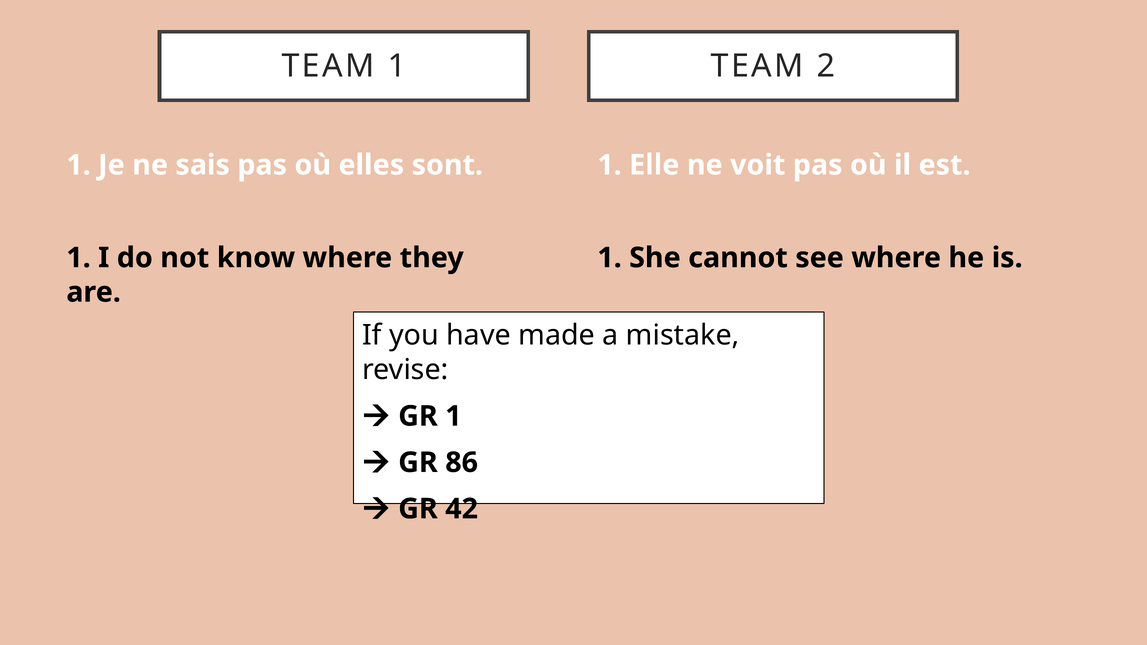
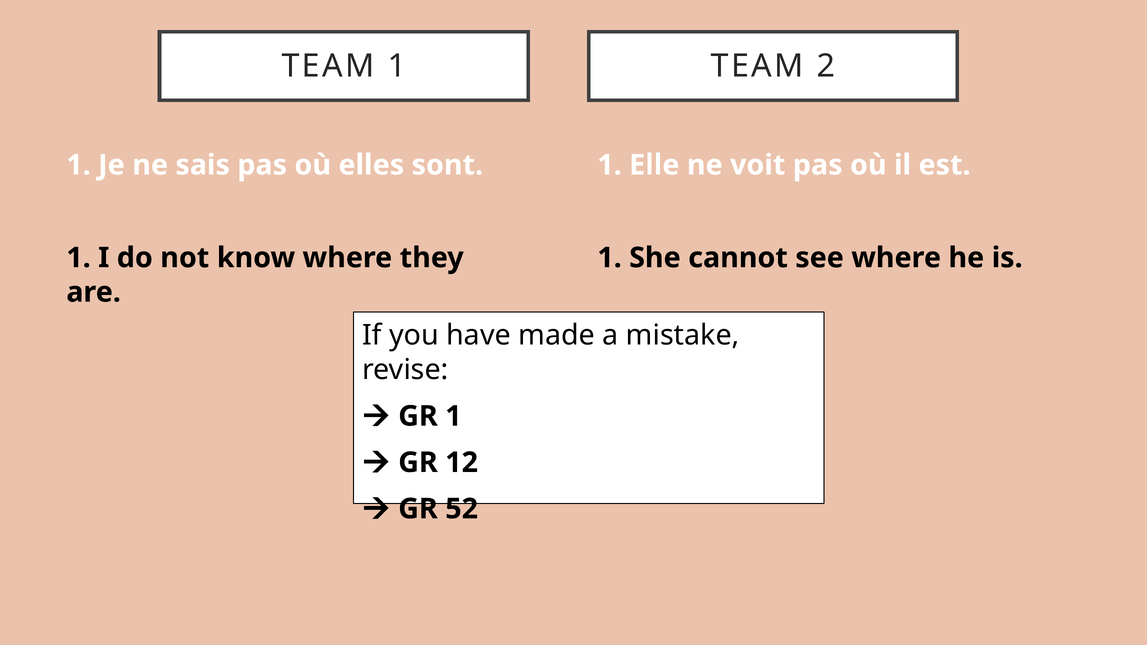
86: 86 -> 12
42: 42 -> 52
